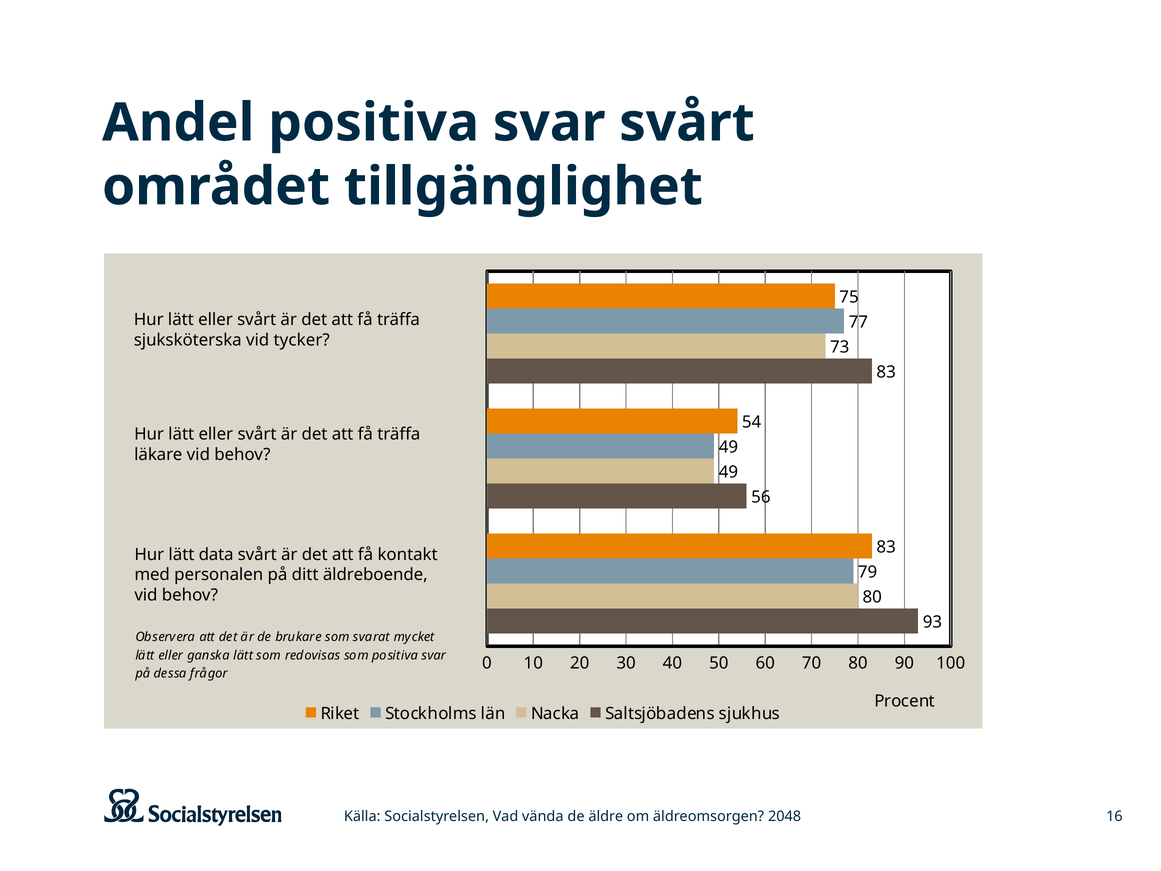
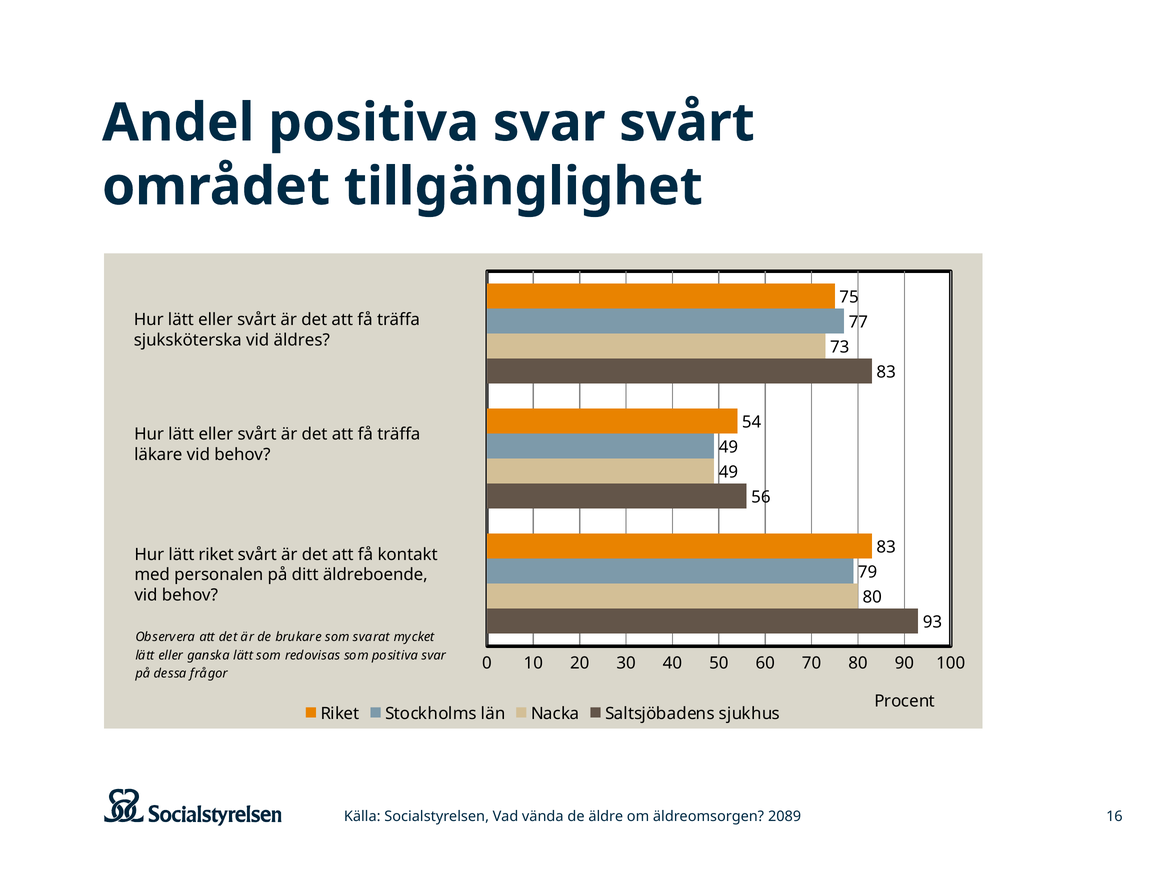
tycker: tycker -> äldres
lätt data: data -> riket
2048: 2048 -> 2089
